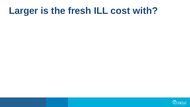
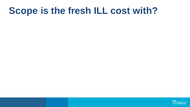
Larger: Larger -> Scope
